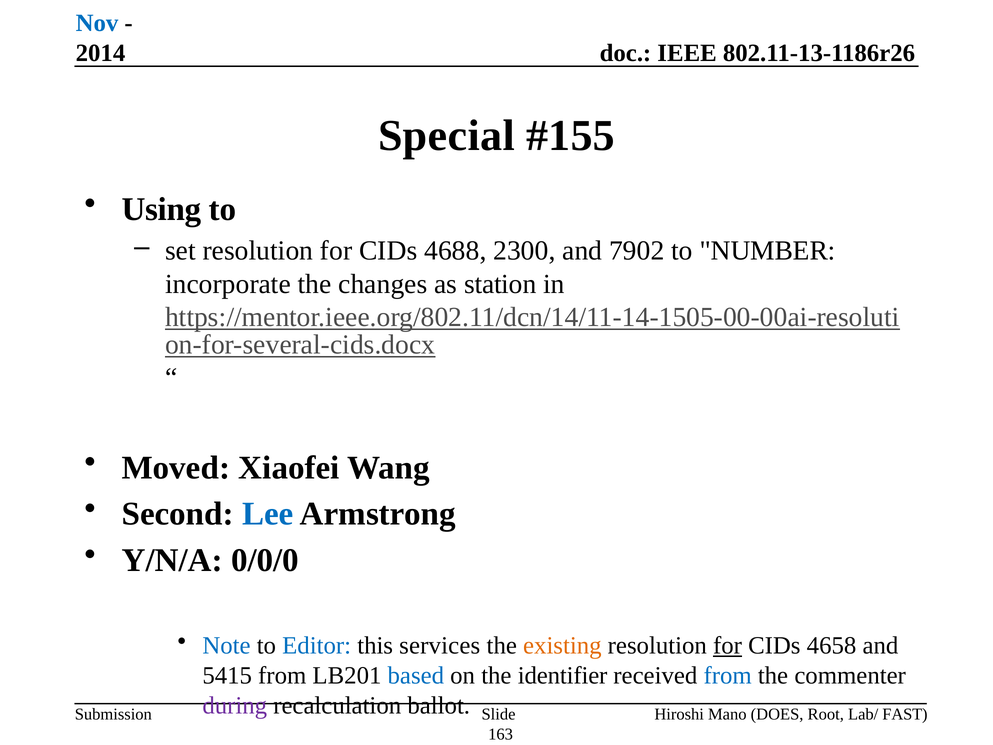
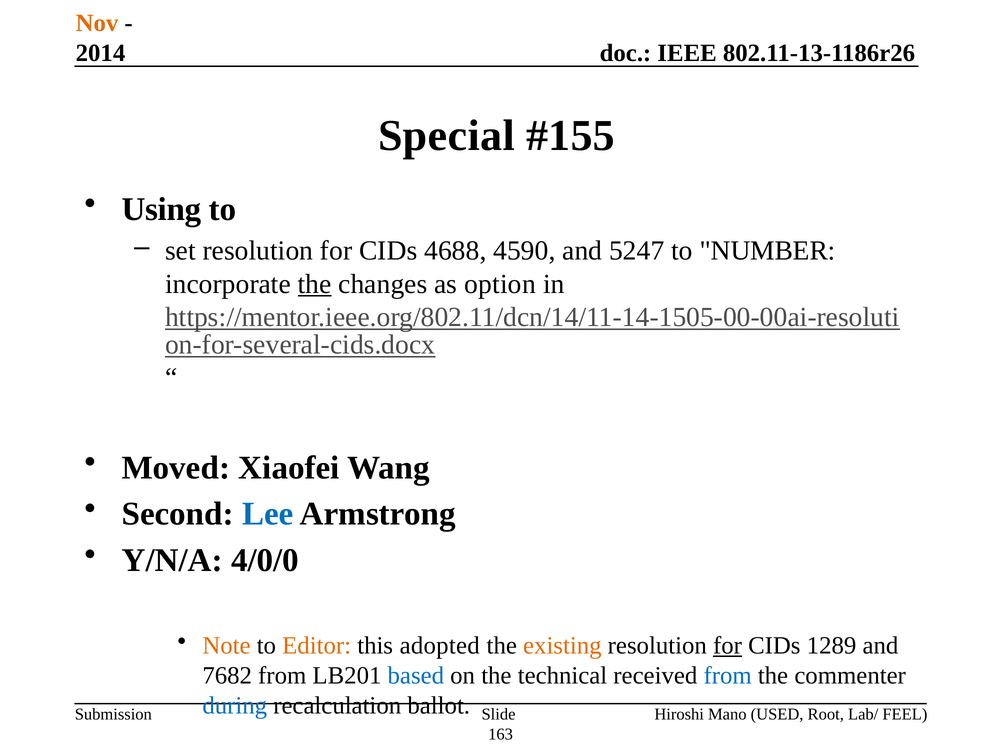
Nov colour: blue -> orange
2300: 2300 -> 4590
7902: 7902 -> 5247
the at (315, 284) underline: none -> present
station: station -> option
0/0/0: 0/0/0 -> 4/0/0
Note colour: blue -> orange
Editor colour: blue -> orange
services: services -> adopted
4658: 4658 -> 1289
5415: 5415 -> 7682
identifier: identifier -> technical
during colour: purple -> blue
DOES: DOES -> USED
FAST: FAST -> FEEL
